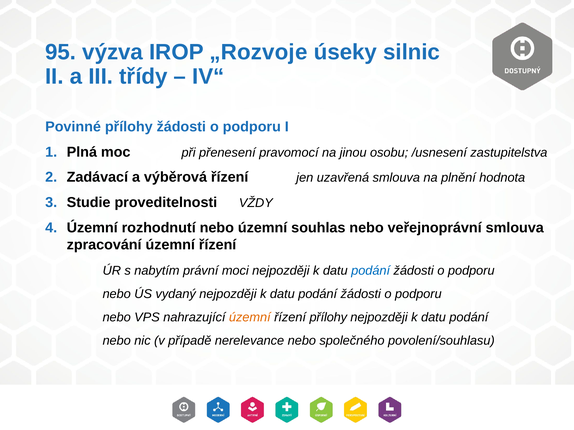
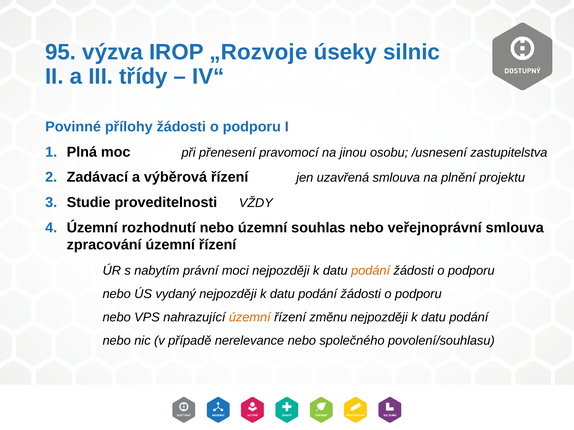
hodnota: hodnota -> projektu
podání at (371, 271) colour: blue -> orange
řízení přílohy: přílohy -> změnu
